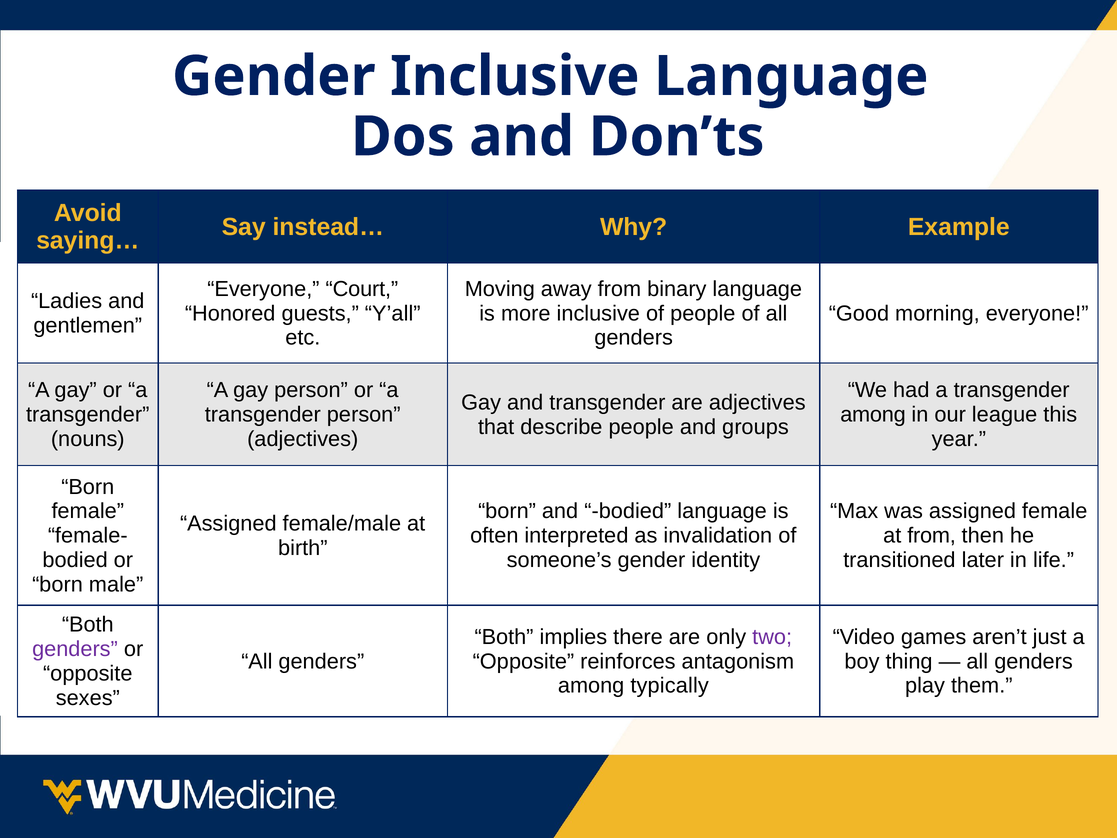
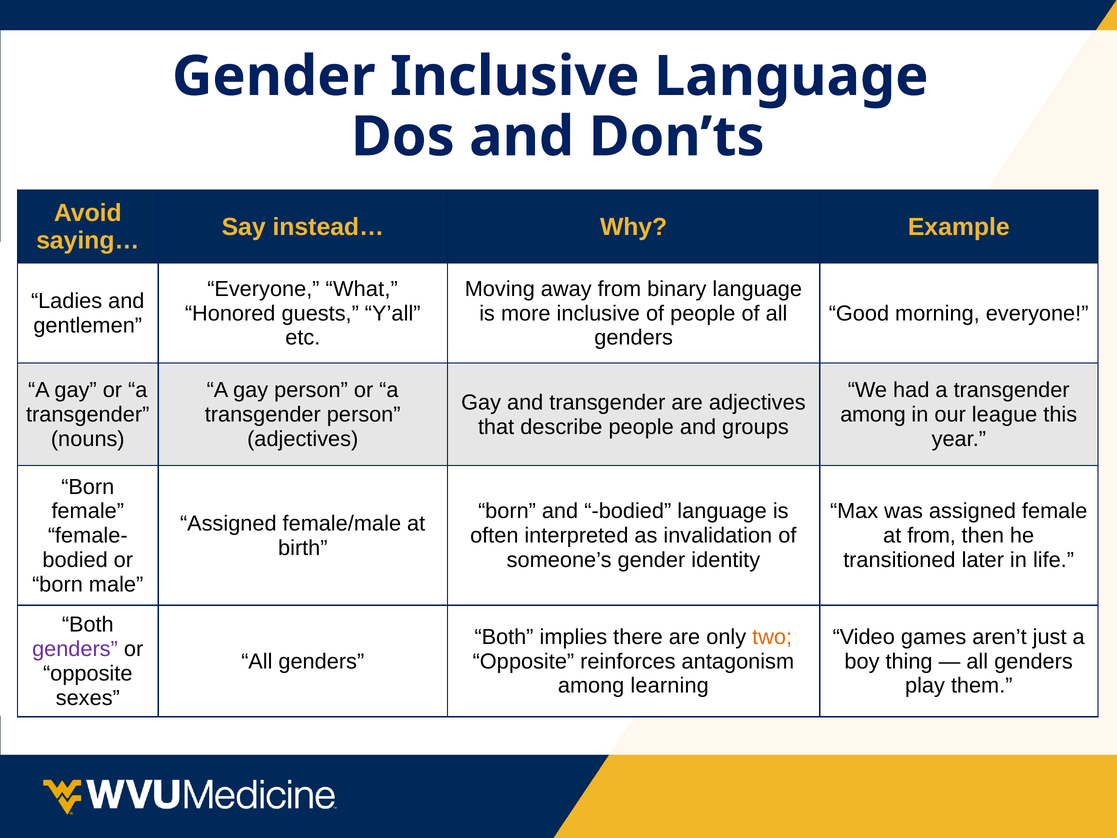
Court: Court -> What
two colour: purple -> orange
typically: typically -> learning
